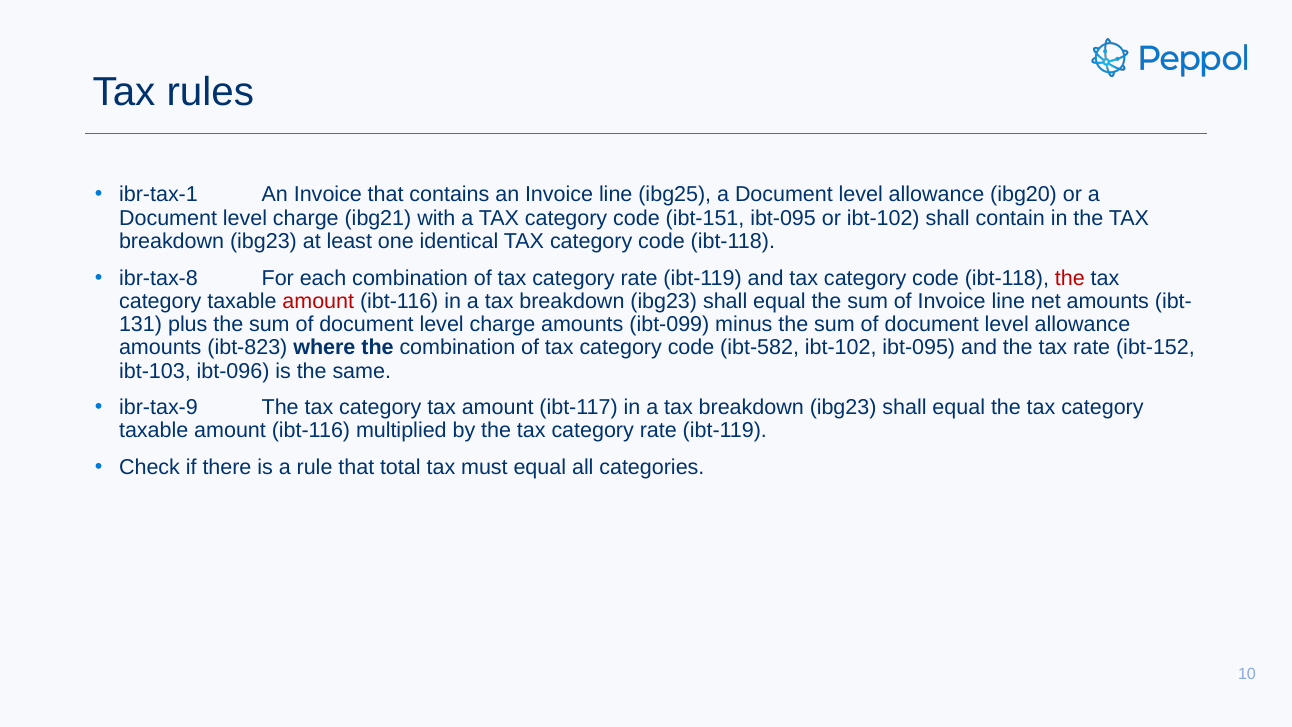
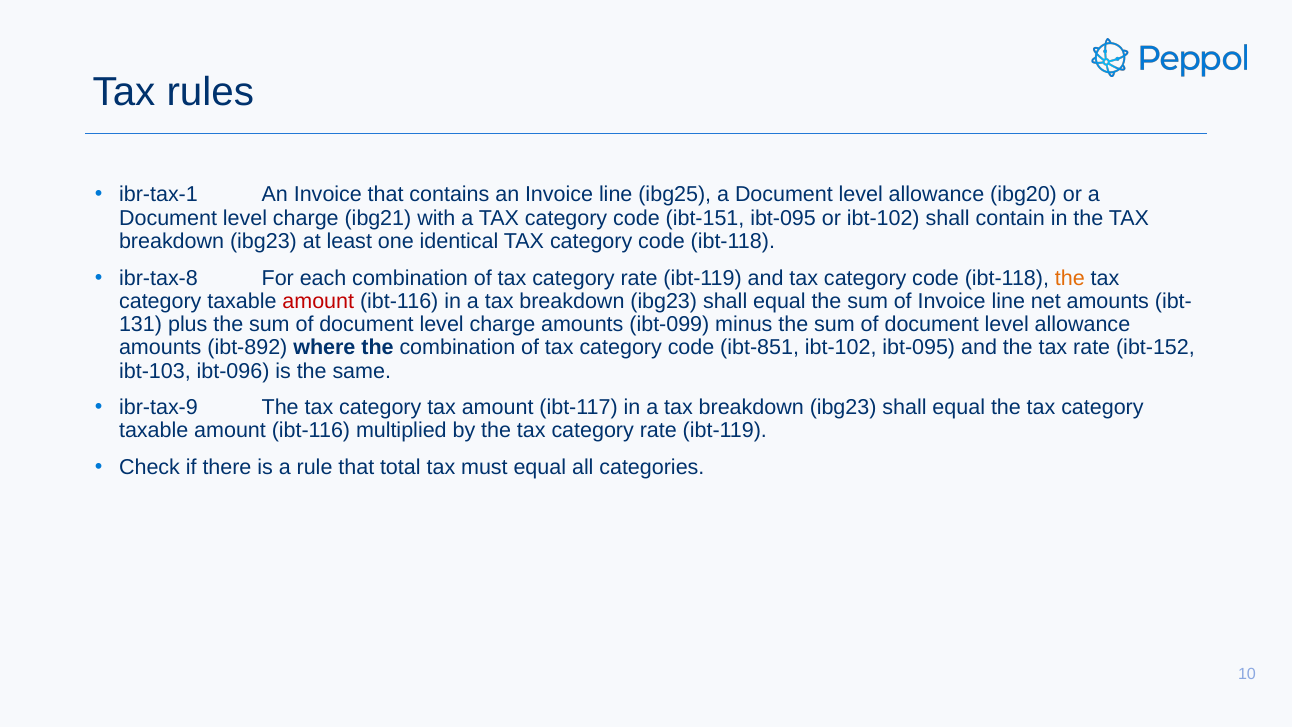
the at (1070, 278) colour: red -> orange
ibt-823: ibt-823 -> ibt-892
ibt-582: ibt-582 -> ibt-851
